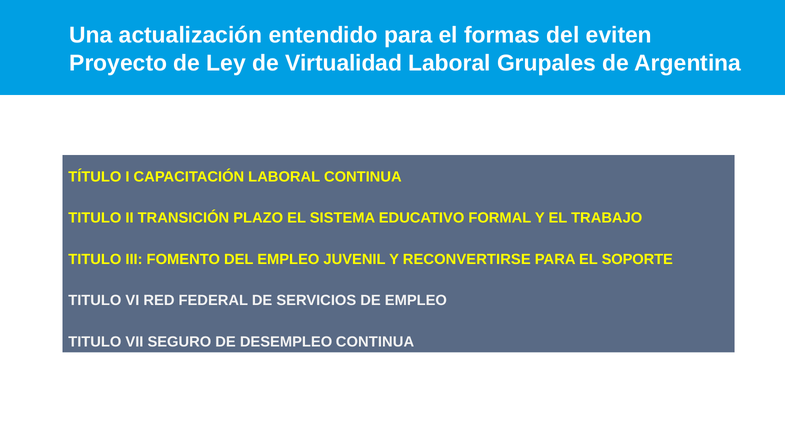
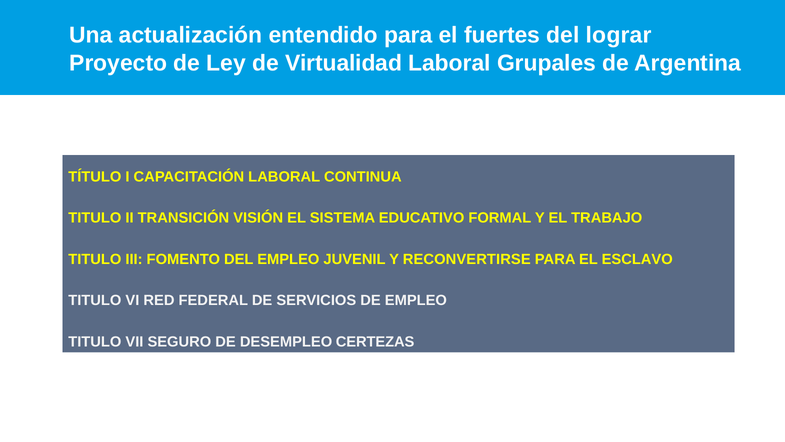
formas: formas -> fuertes
eviten: eviten -> lograr
PLAZO: PLAZO -> VISIÓN
SOPORTE: SOPORTE -> ESCLAVO
DESEMPLEO CONTINUA: CONTINUA -> CERTEZAS
